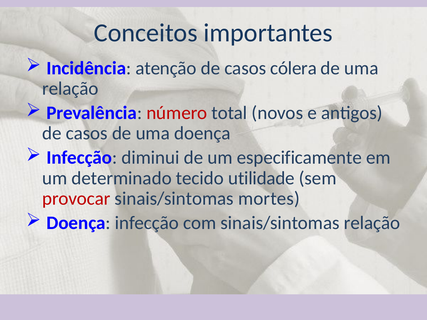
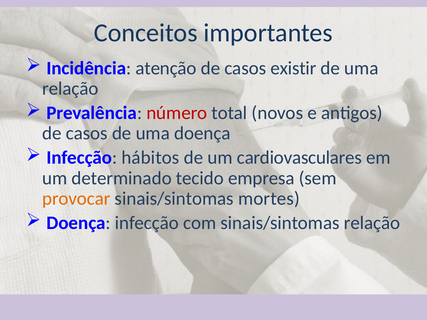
cólera: cólera -> existir
diminui: diminui -> hábitos
especificamente: especificamente -> cardiovasculares
utilidade: utilidade -> empresa
provocar colour: red -> orange
